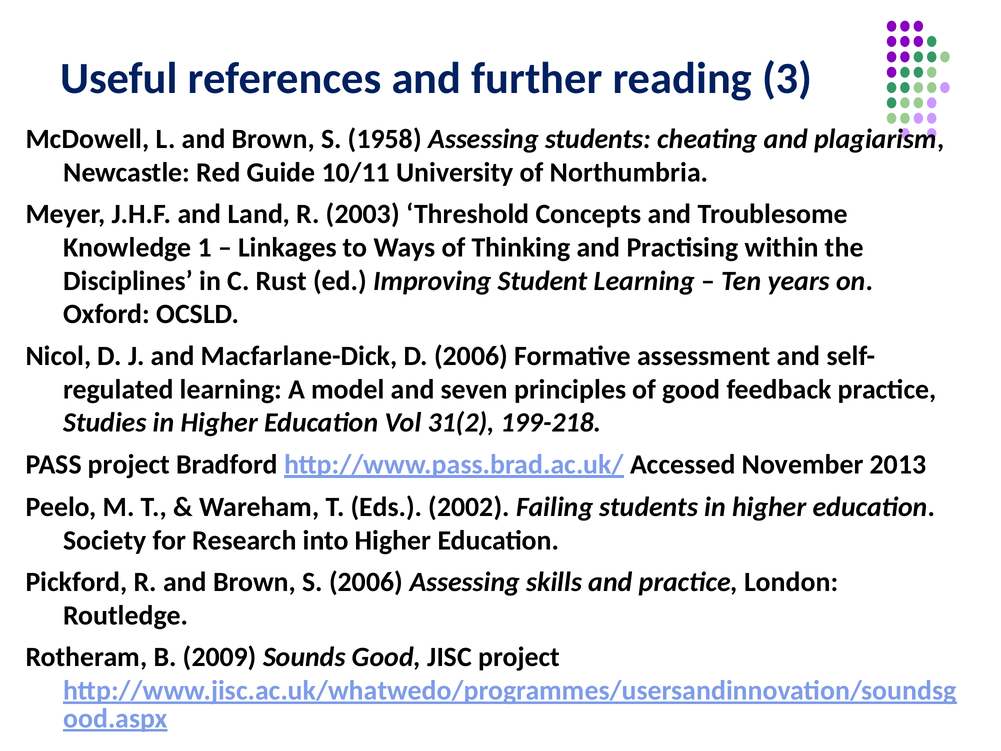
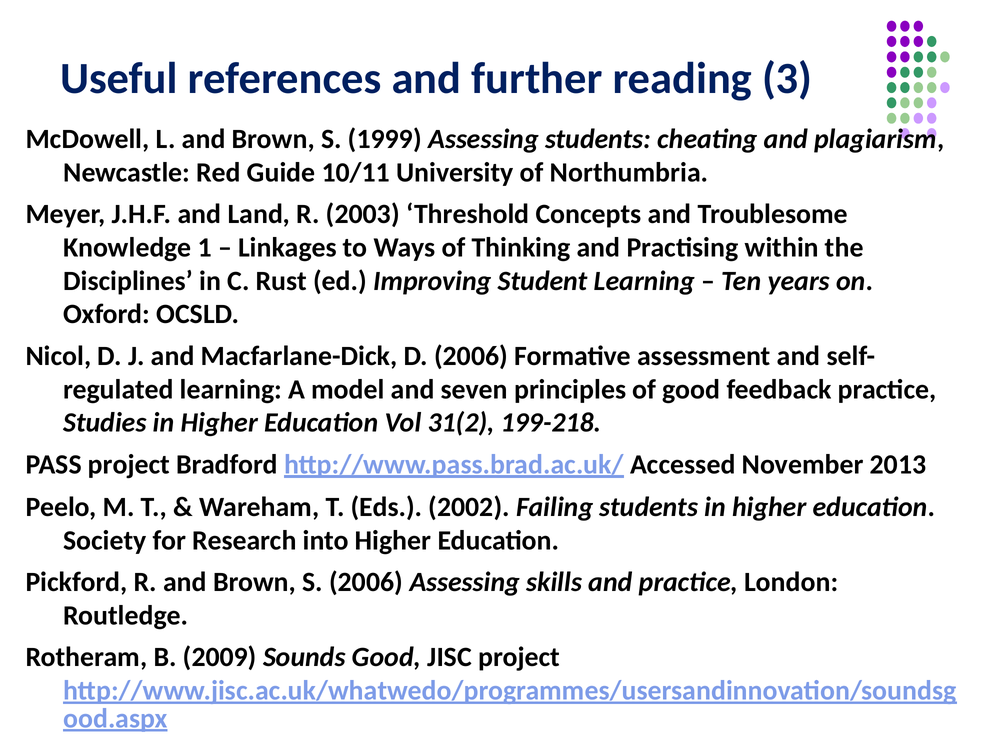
1958: 1958 -> 1999
